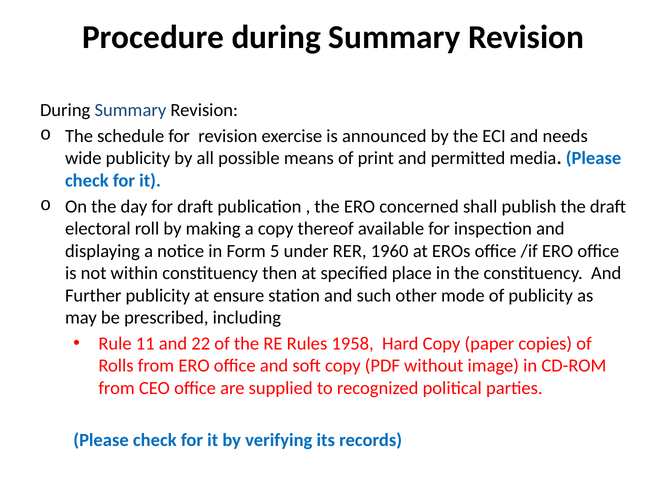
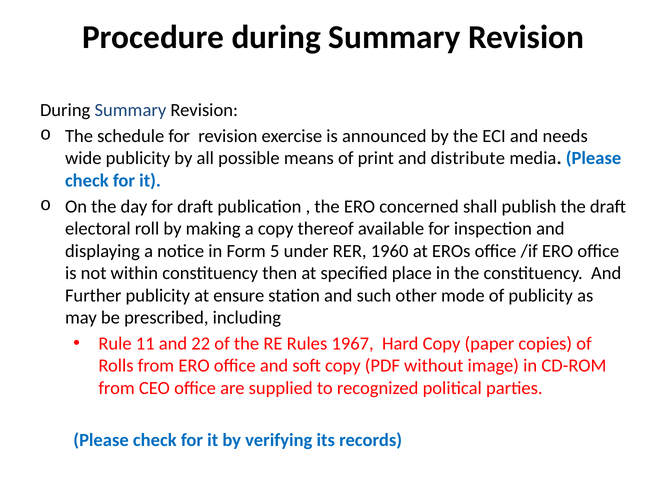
permitted: permitted -> distribute
1958: 1958 -> 1967
